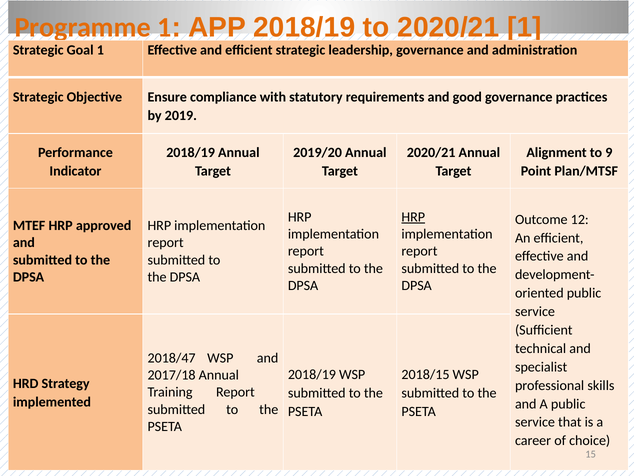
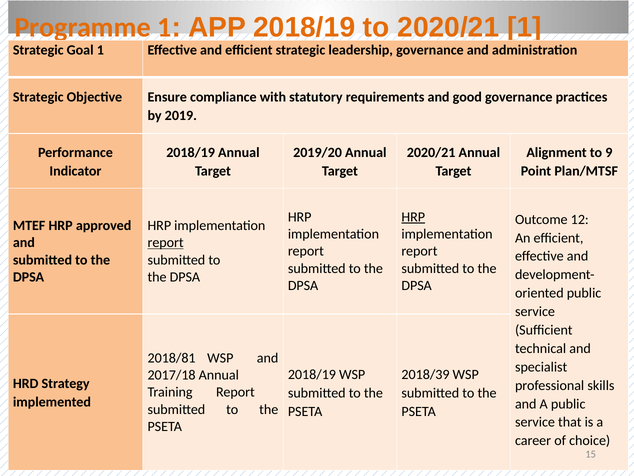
report at (166, 242) underline: none -> present
2018/47: 2018/47 -> 2018/81
2018/15: 2018/15 -> 2018/39
